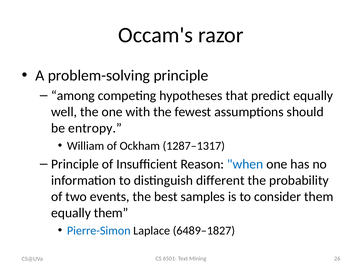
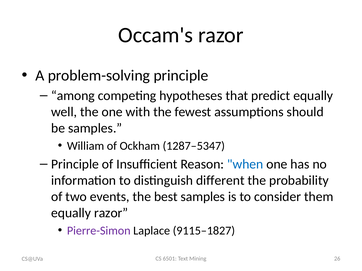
be entropy: entropy -> samples
1287–1317: 1287–1317 -> 1287–5347
equally them: them -> razor
Pierre-Simon colour: blue -> purple
6489–1827: 6489–1827 -> 9115–1827
